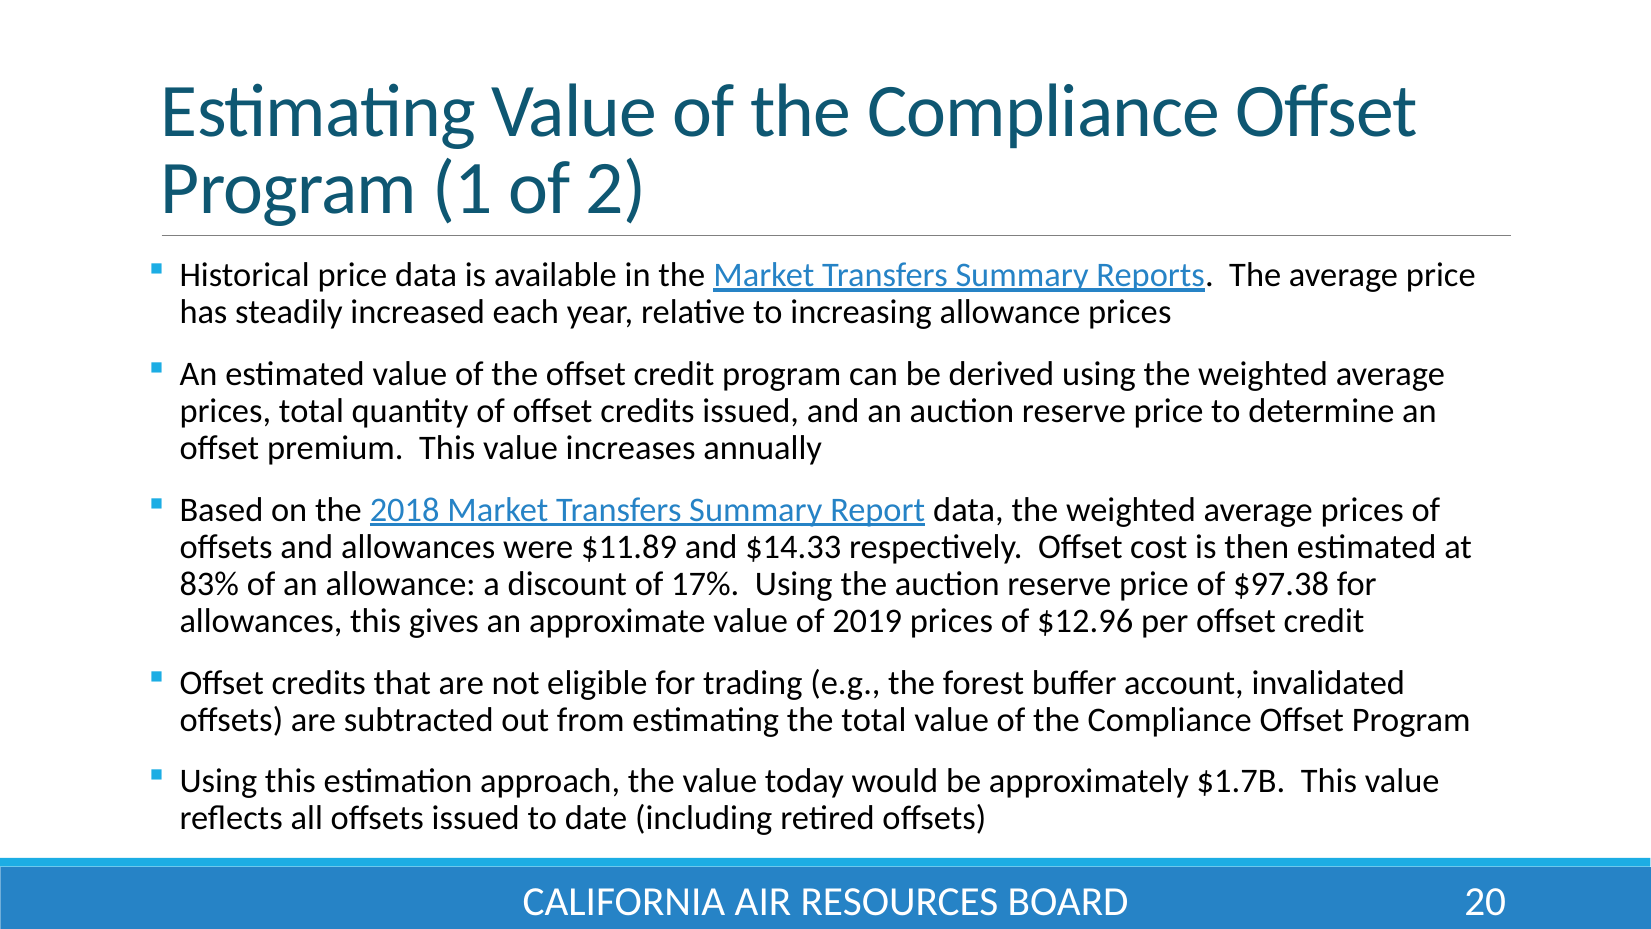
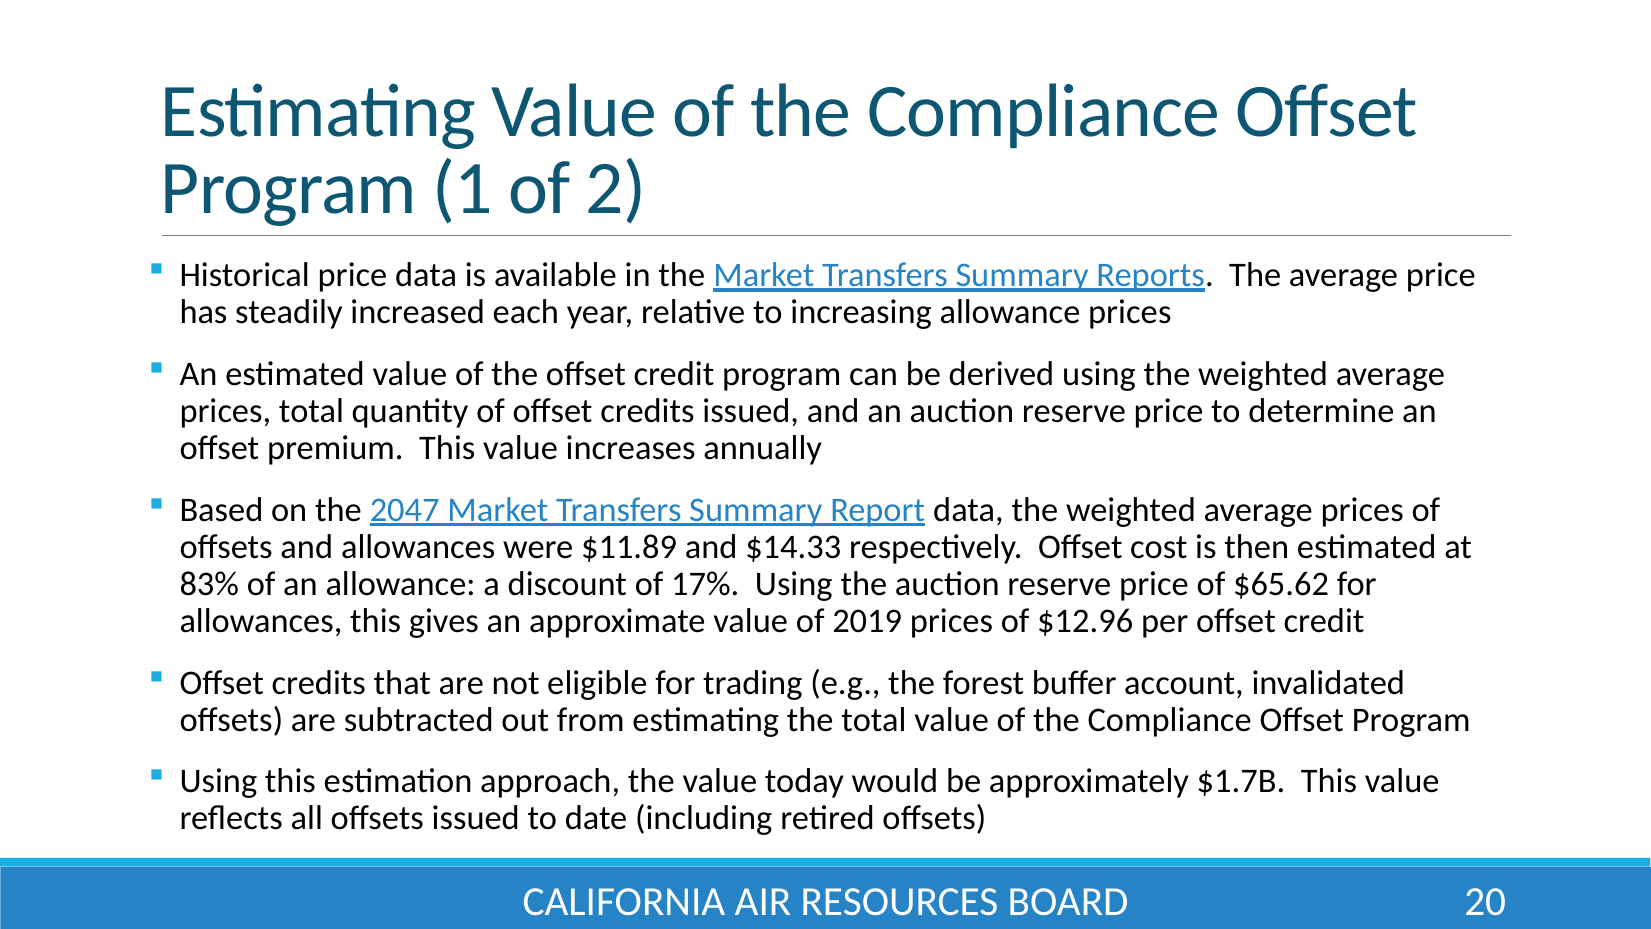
2018: 2018 -> 2047
$97.38: $97.38 -> $65.62
